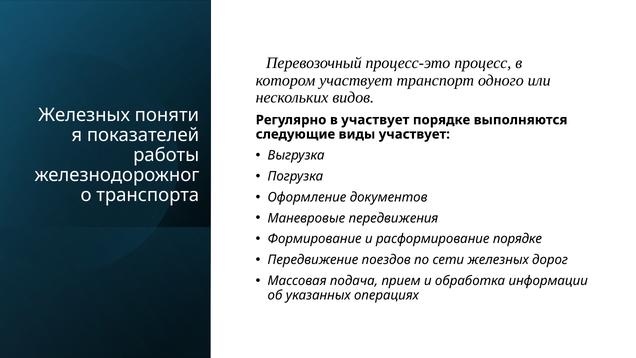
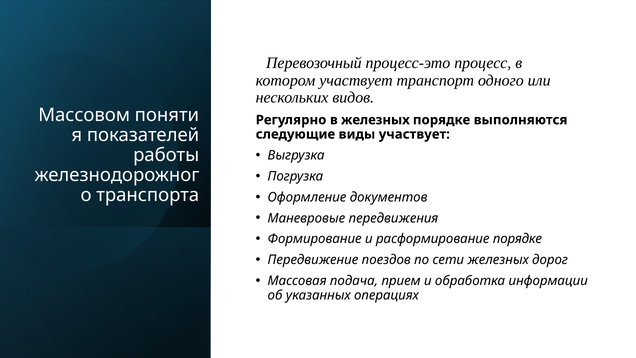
Железных at (84, 115): Железных -> Массовом
в участвует: участвует -> железных
